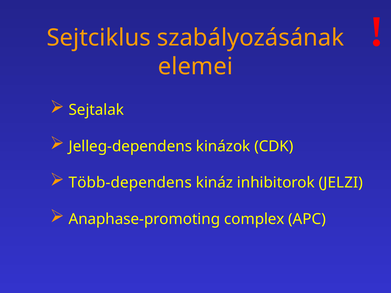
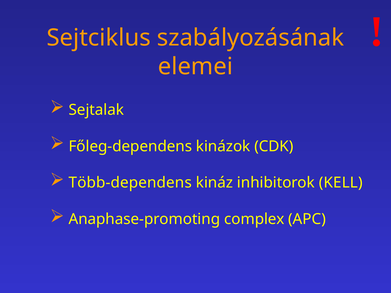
Jelleg-dependens: Jelleg-dependens -> Főleg-dependens
JELZI: JELZI -> KELL
